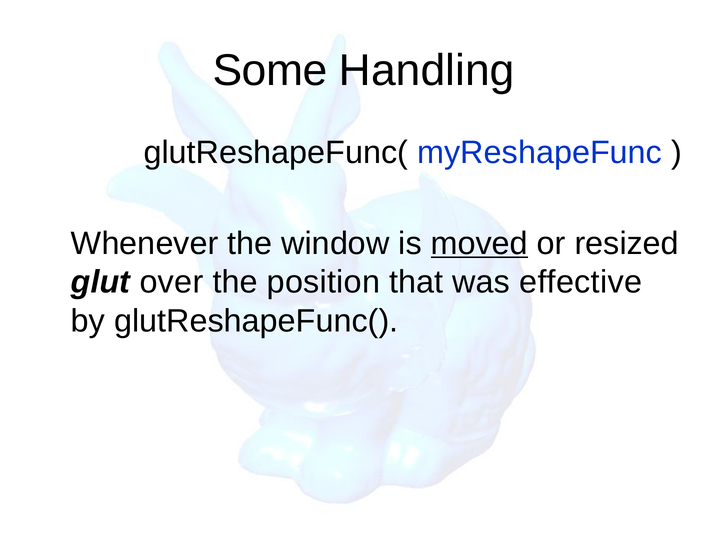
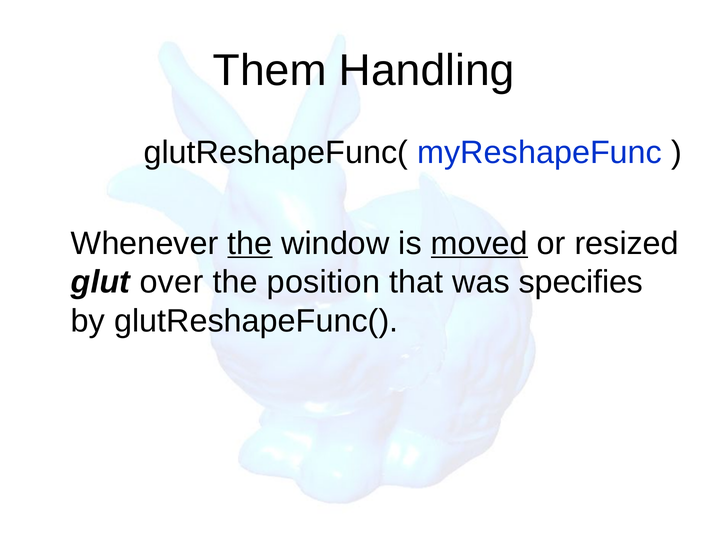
Some: Some -> Them
the at (250, 243) underline: none -> present
effective: effective -> specifies
